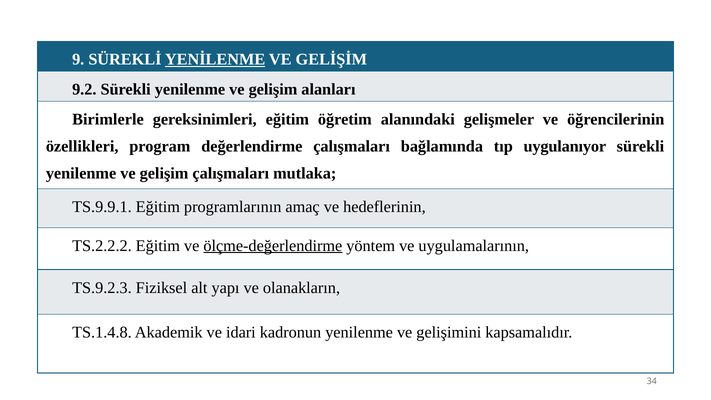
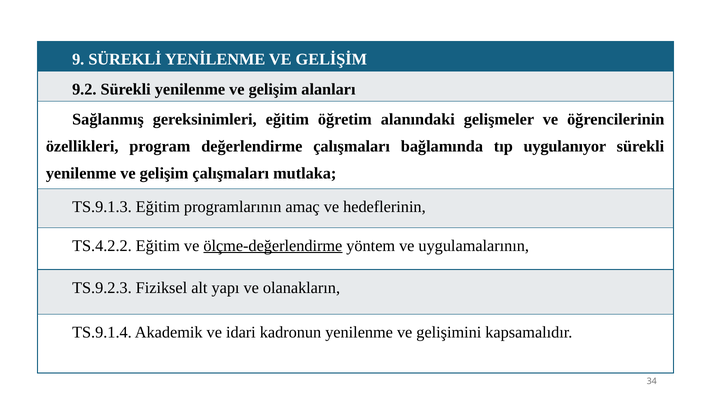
YENİLENME underline: present -> none
Birimlerle: Birimlerle -> Sağlanmış
TS.9.9.1: TS.9.9.1 -> TS.9.1.3
TS.2.2.2: TS.2.2.2 -> TS.4.2.2
TS.1.4.8: TS.1.4.8 -> TS.9.1.4
